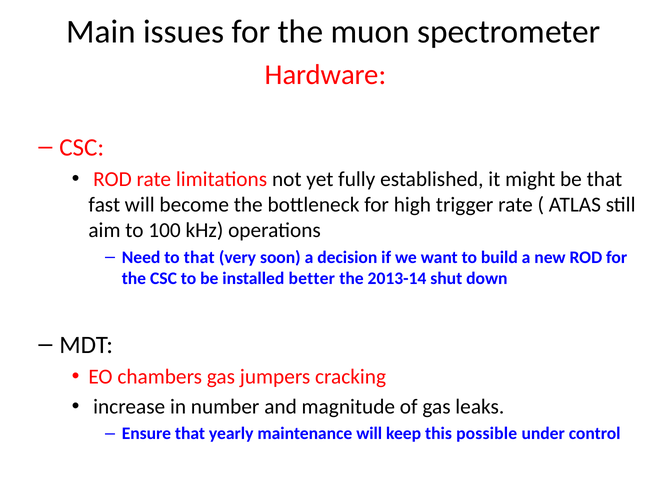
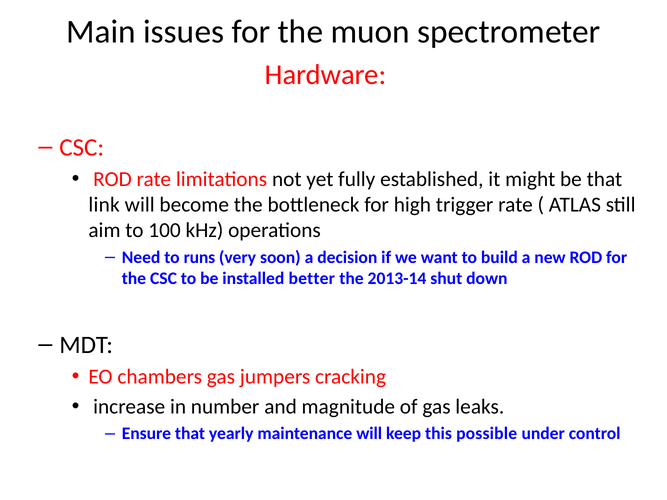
fast: fast -> link
to that: that -> runs
